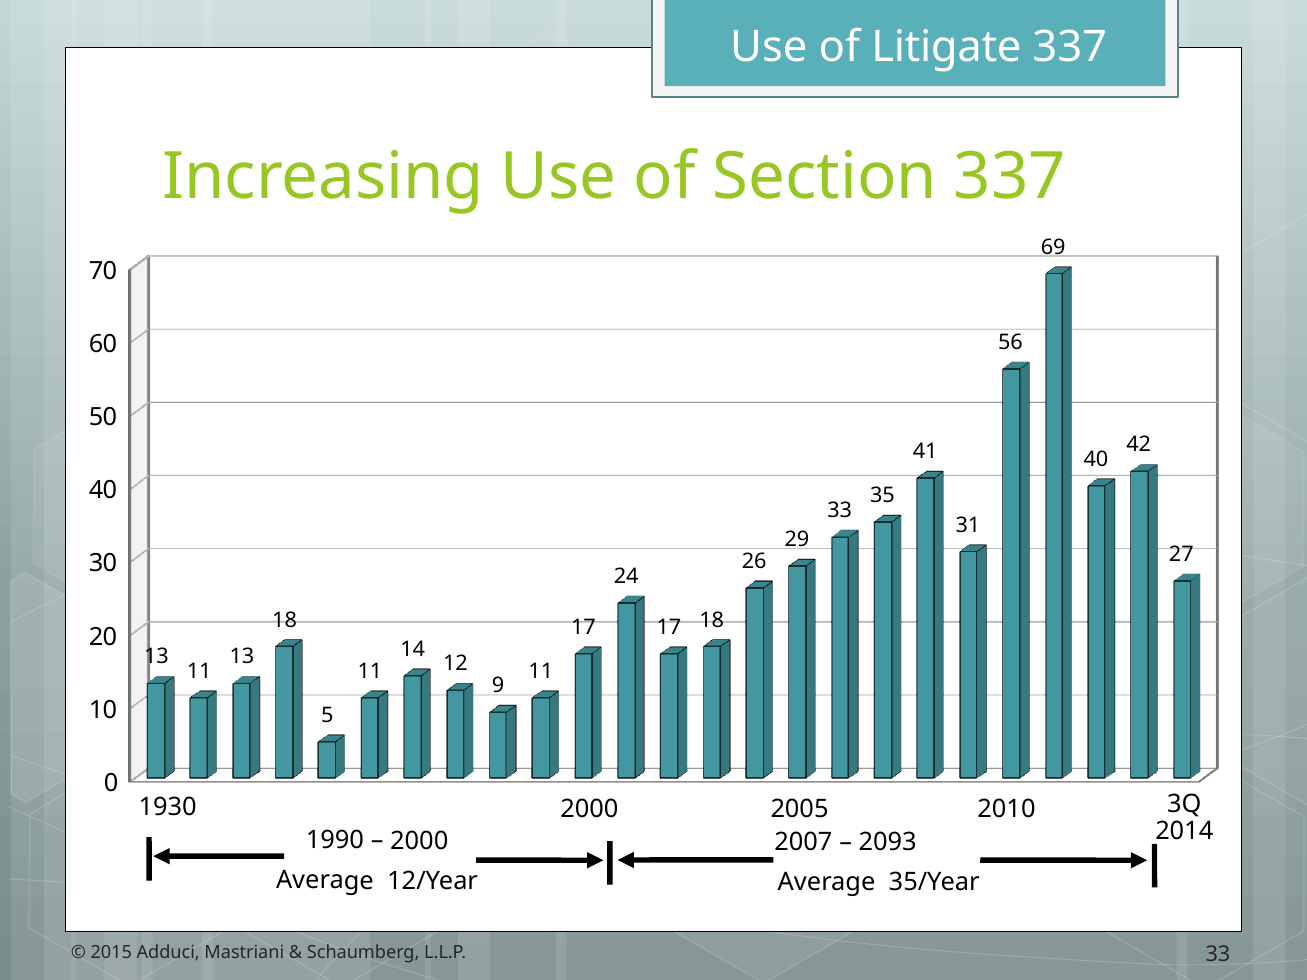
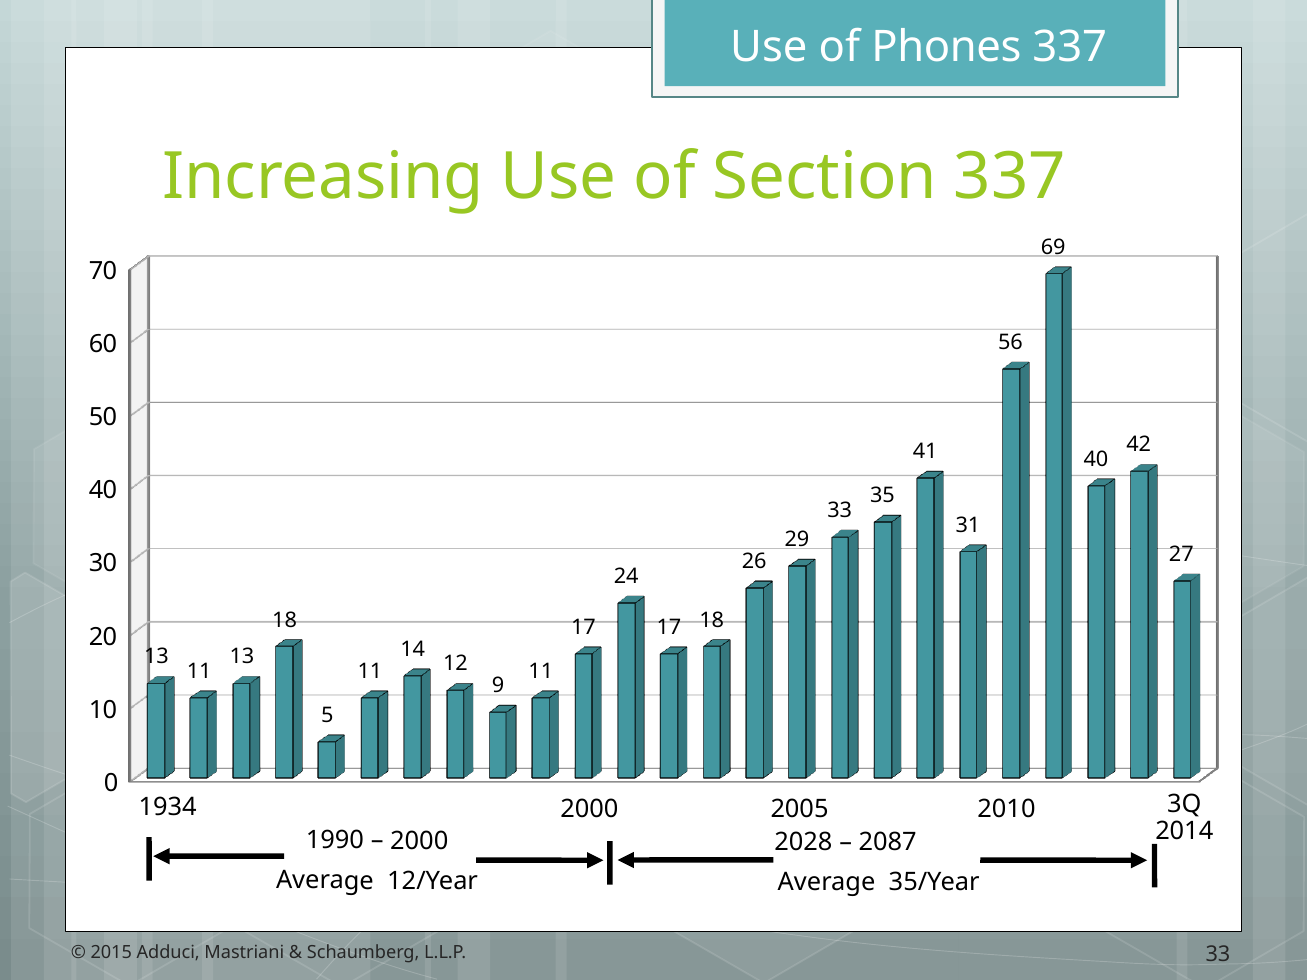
Litigate: Litigate -> Phones
1930: 1930 -> 1934
2007: 2007 -> 2028
2093: 2093 -> 2087
